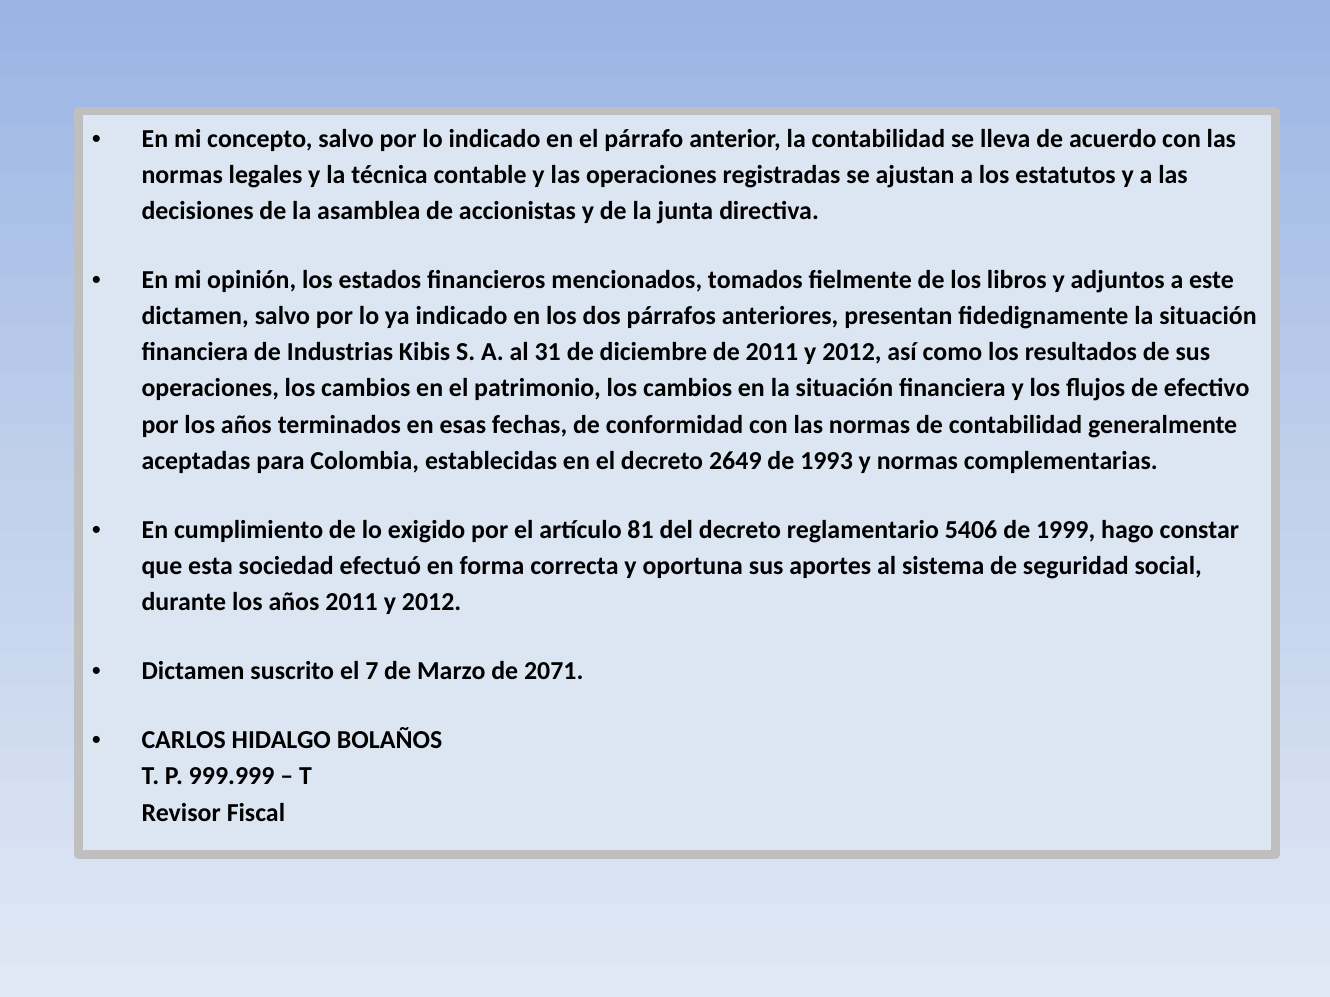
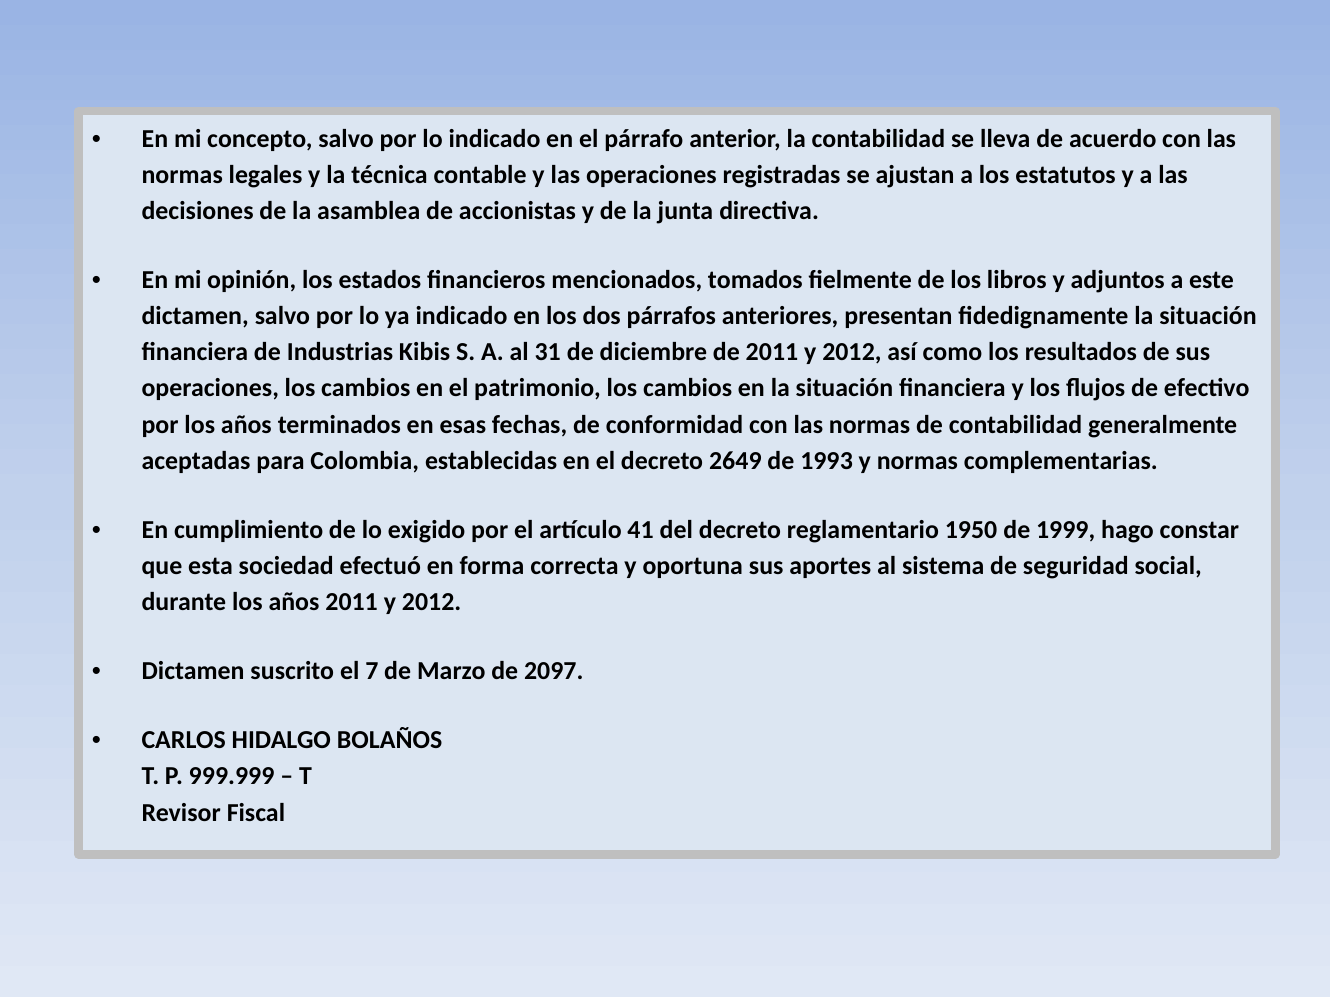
81: 81 -> 41
5406: 5406 -> 1950
2071: 2071 -> 2097
